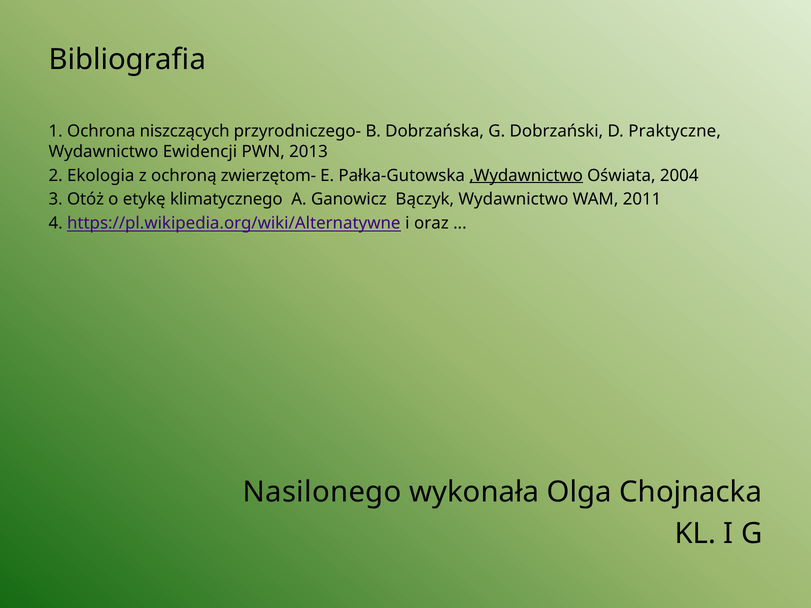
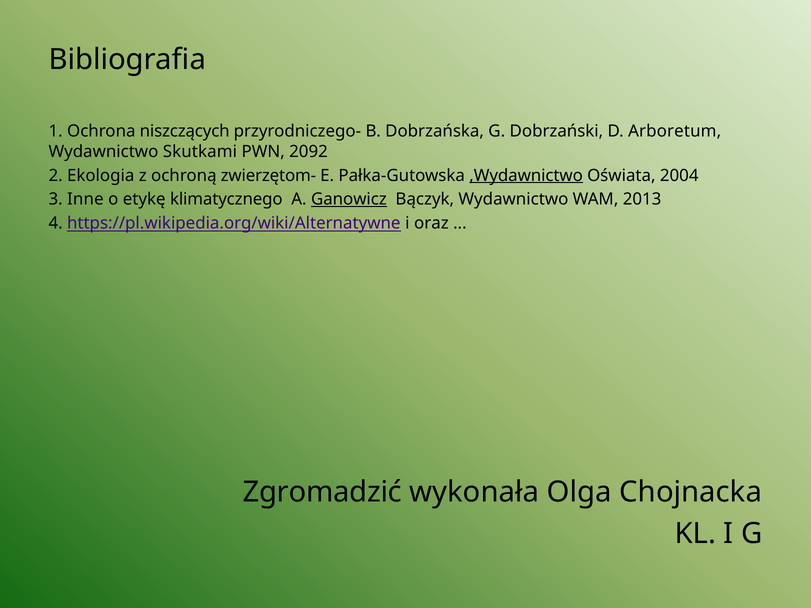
Praktyczne: Praktyczne -> Arboretum
Ewidencji: Ewidencji -> Skutkami
2013: 2013 -> 2092
Otóż: Otóż -> Inne
Ganowicz underline: none -> present
2011: 2011 -> 2013
Nasilonego: Nasilonego -> Zgromadzić
